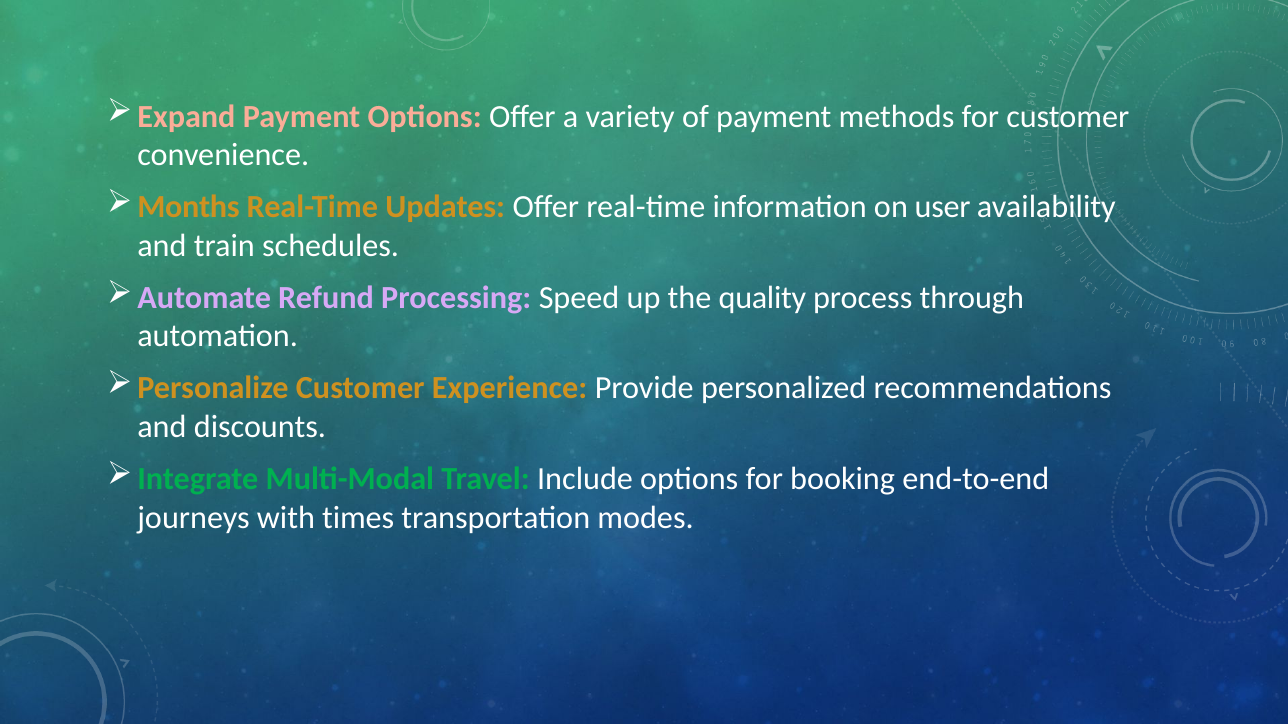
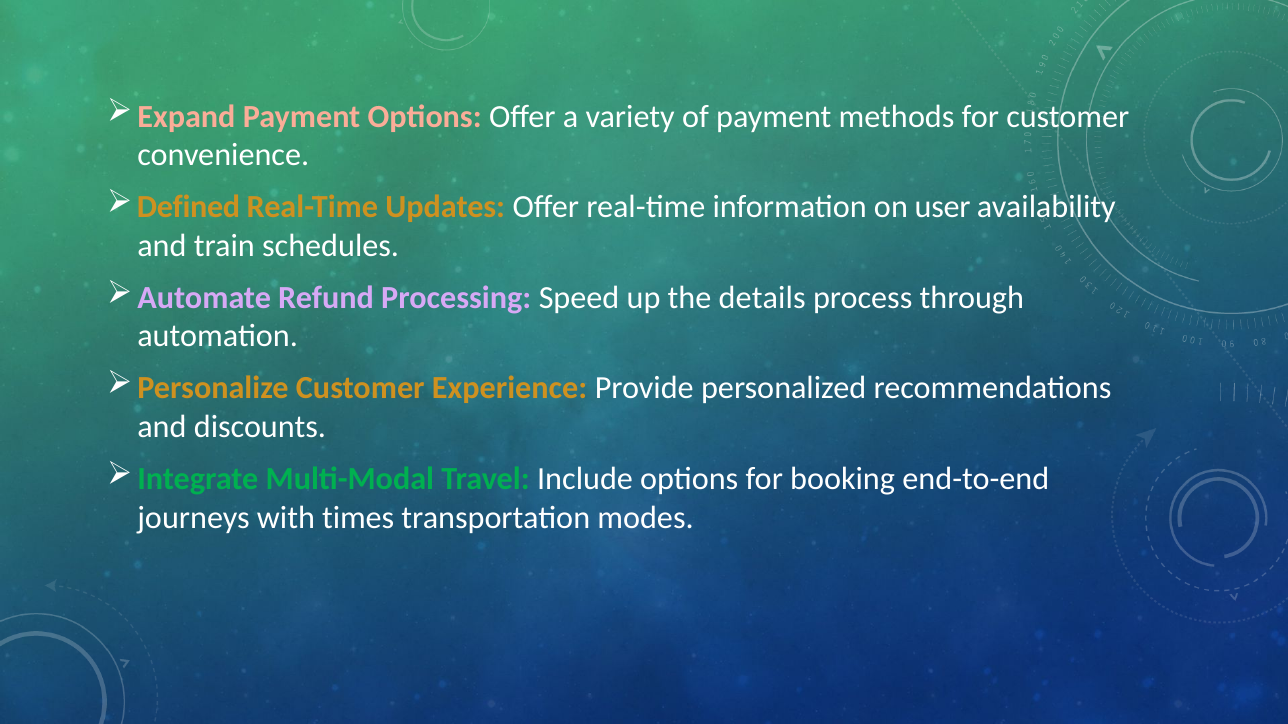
Months: Months -> Defined
quality: quality -> details
